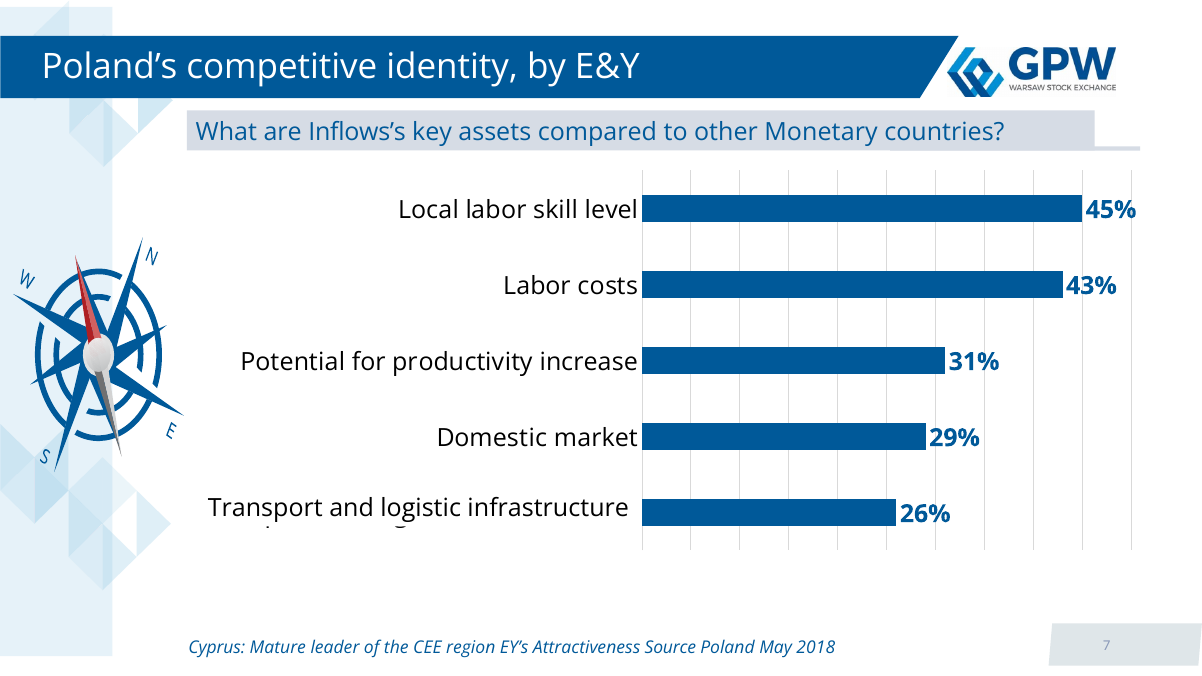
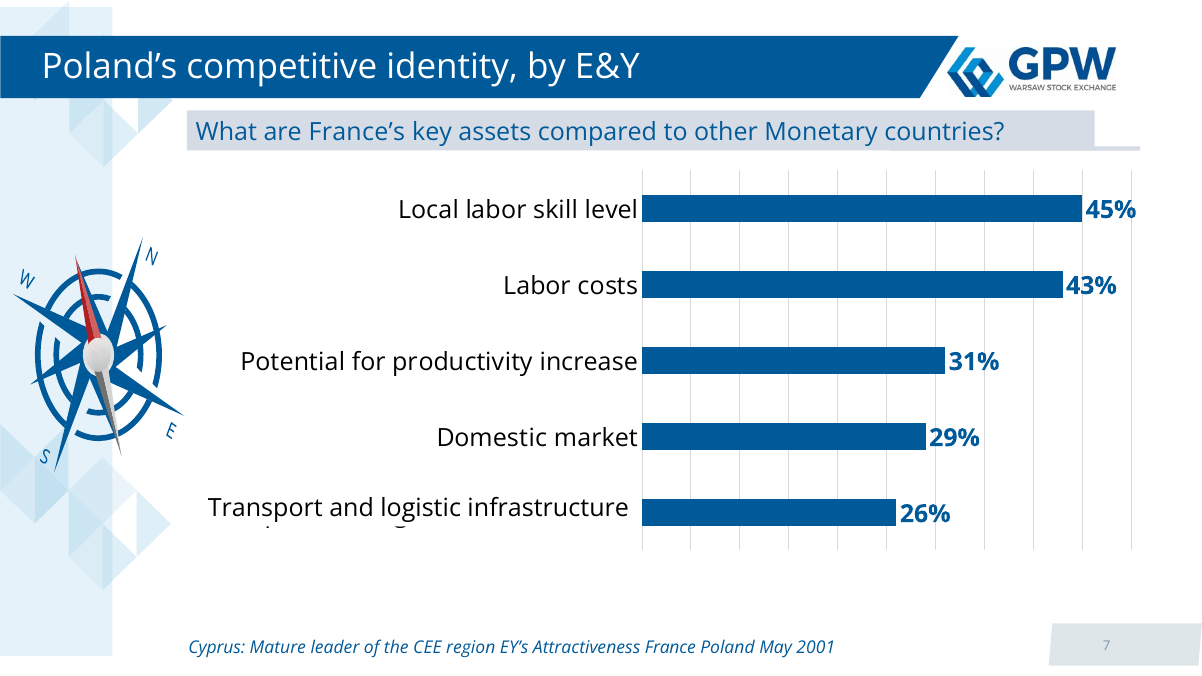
Inflows’s: Inflows’s -> France’s
Source: Source -> France
2018: 2018 -> 2001
